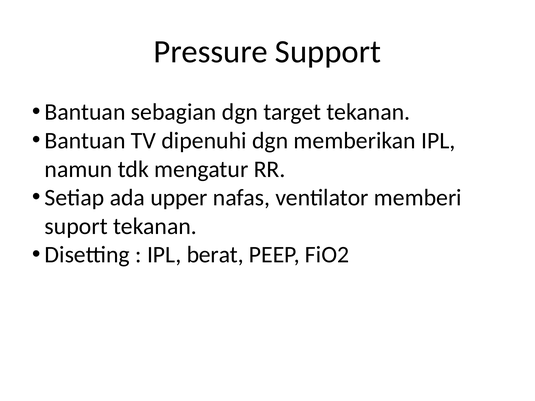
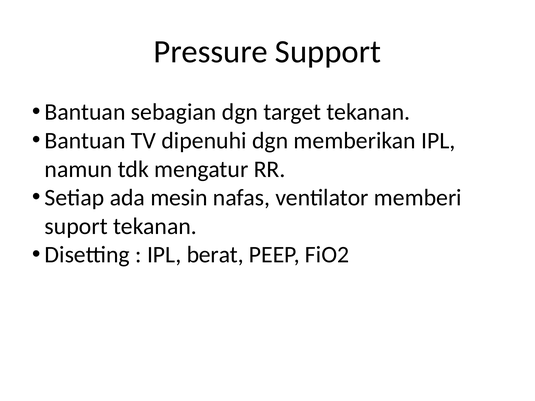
upper: upper -> mesin
